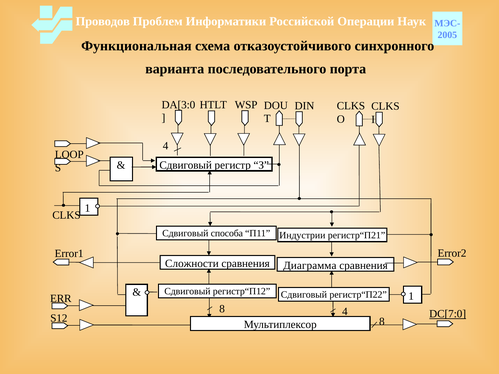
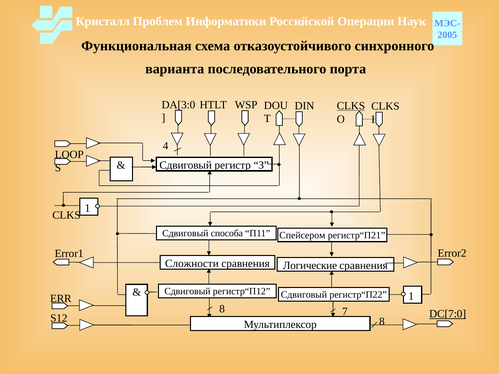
Проводов: Проводов -> Кристалл
CLKS at (351, 106) underline: none -> present
Индустрии: Индустрии -> Спейсером
Диаграмма: Диаграмма -> Логические
8 4: 4 -> 7
